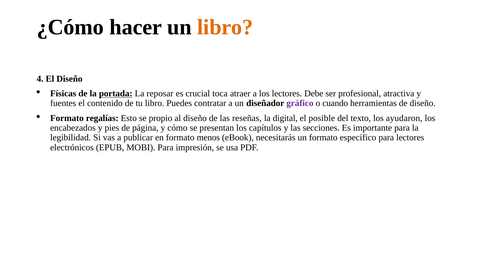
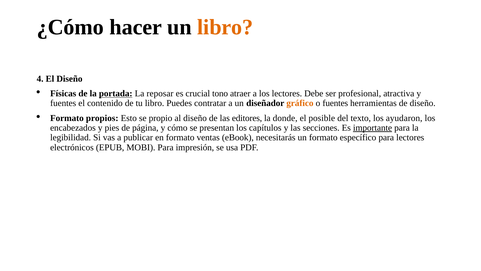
toca: toca -> tono
gráfico colour: purple -> orange
o cuando: cuando -> fuentes
regalías: regalías -> propios
reseñas: reseñas -> editores
digital: digital -> donde
importante underline: none -> present
menos: menos -> ventas
